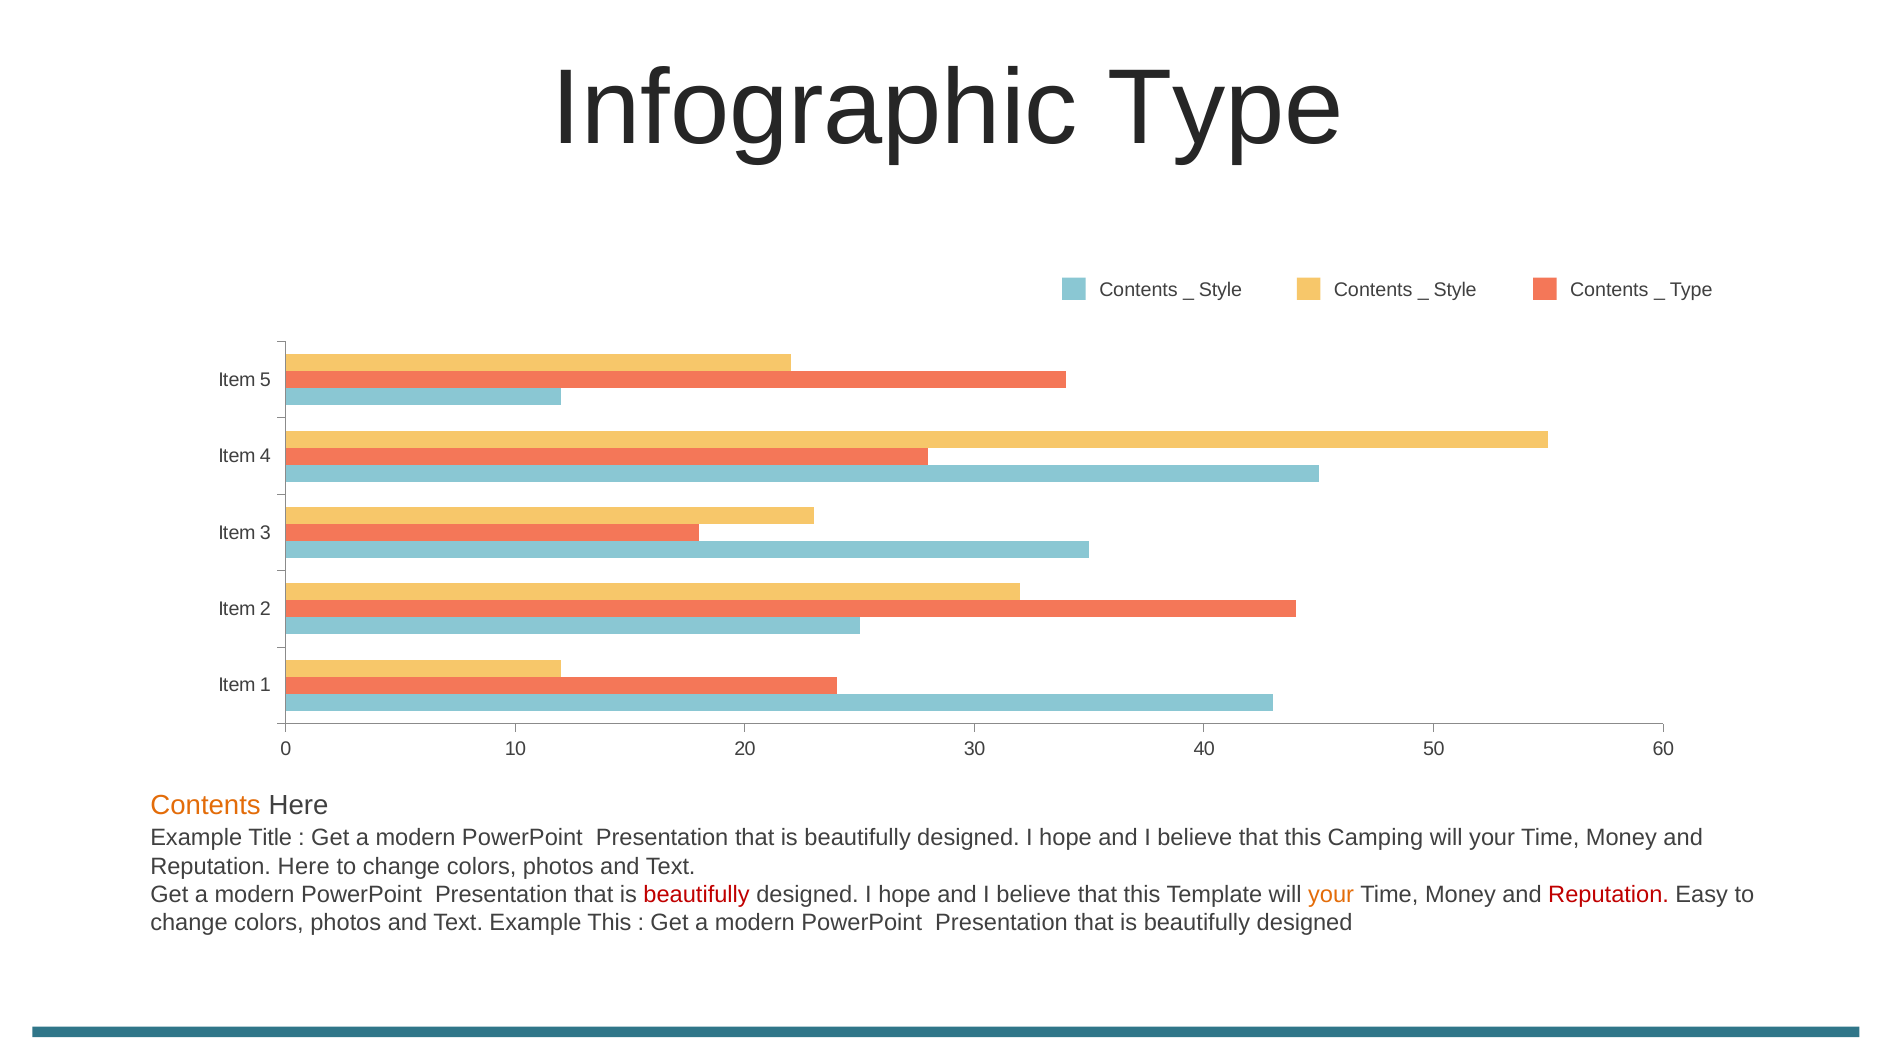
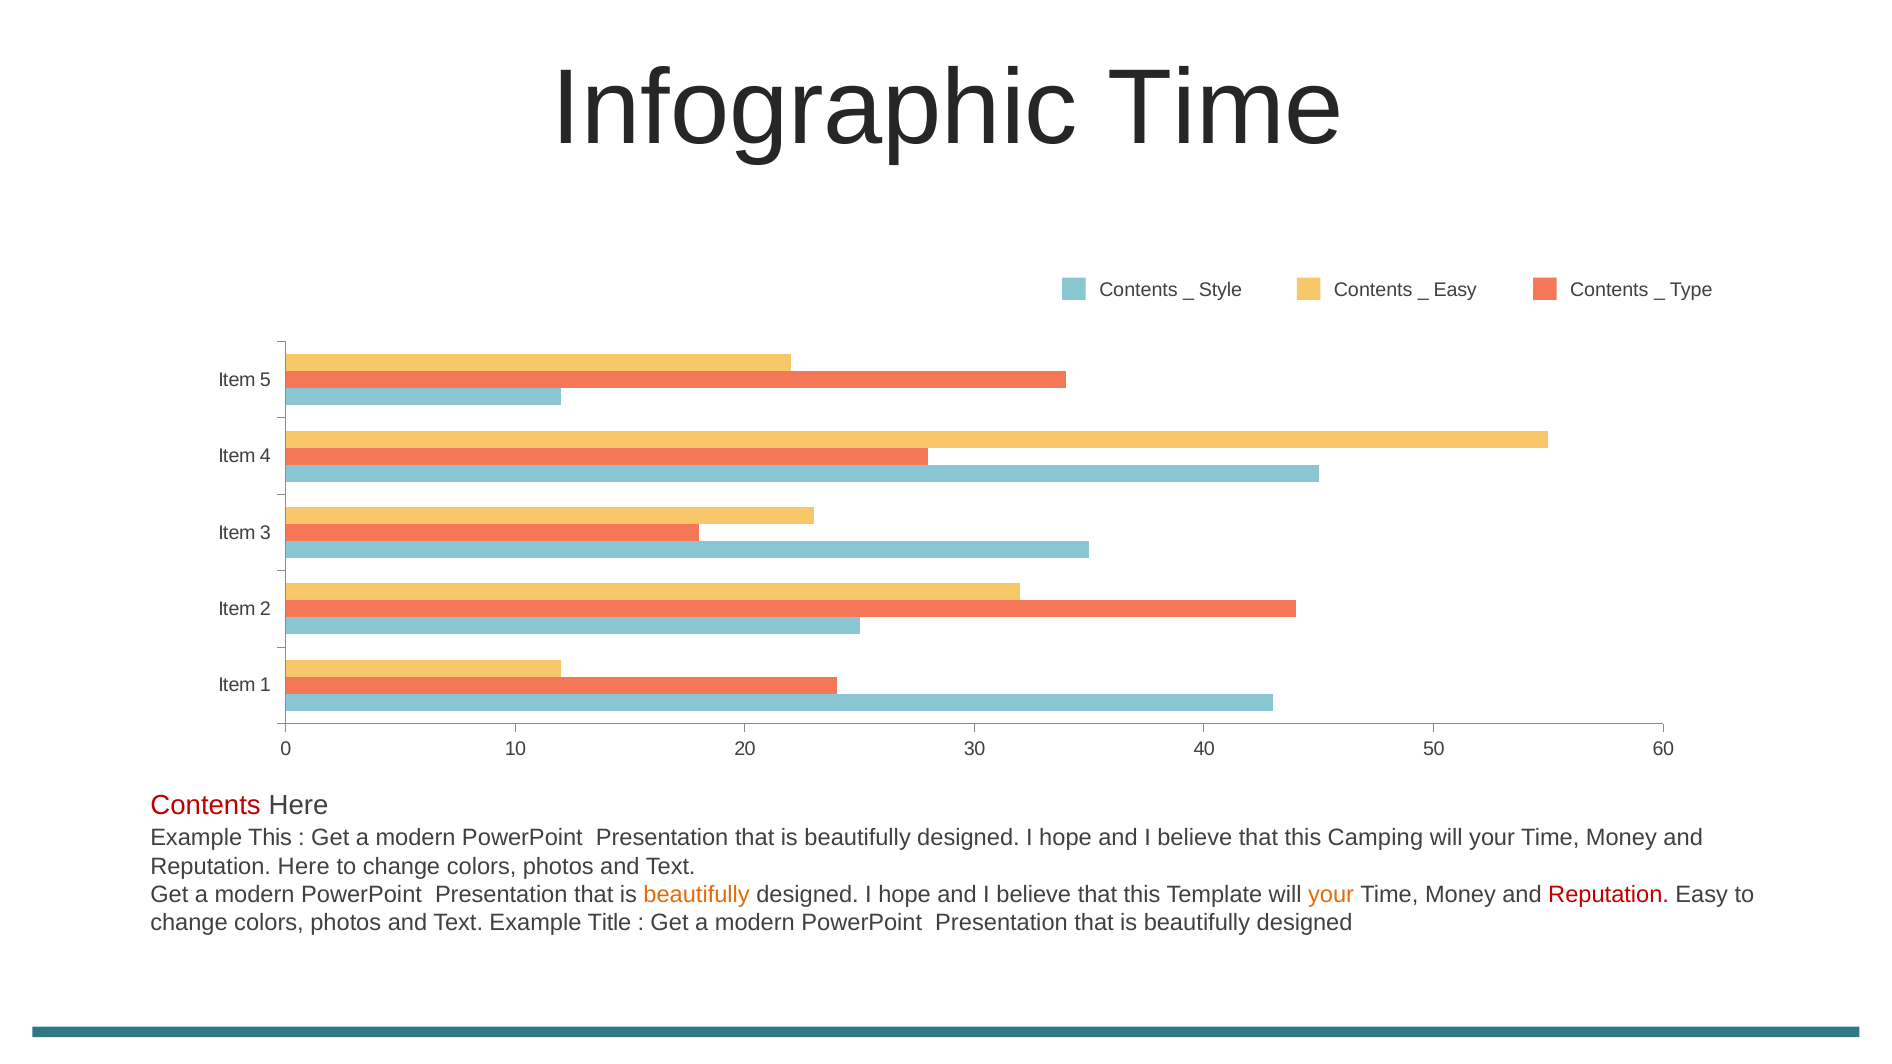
Infographic Type: Type -> Time
Style at (1455, 290): Style -> Easy
Contents at (206, 805) colour: orange -> red
Example Title: Title -> This
beautifully at (697, 895) colour: red -> orange
Example This: This -> Title
